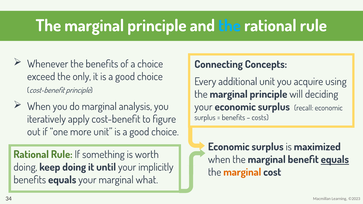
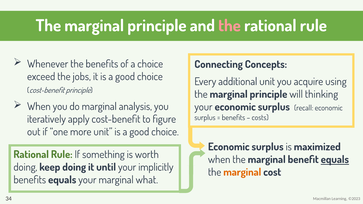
the at (230, 26) colour: light blue -> pink
only: only -> jobs
deciding: deciding -> thinking
